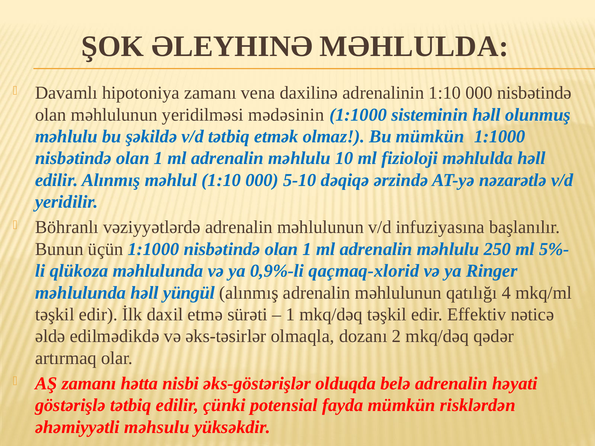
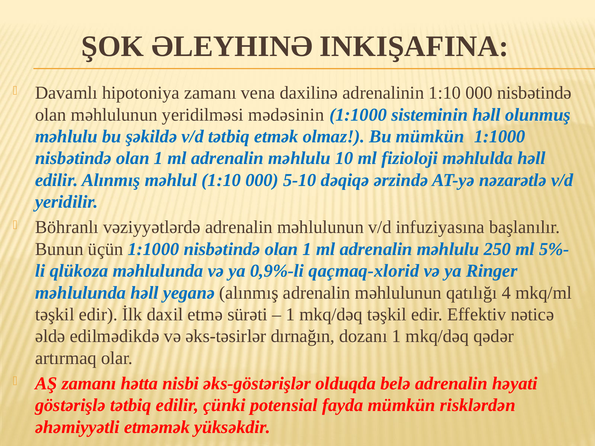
ƏLEYHINƏ MƏHLULDA: MƏHLULDA -> INKIŞAFINA
yüngül: yüngül -> yeganə
olmaqla: olmaqla -> dırnağın
dozanı 2: 2 -> 1
məhsulu: məhsulu -> etməmək
